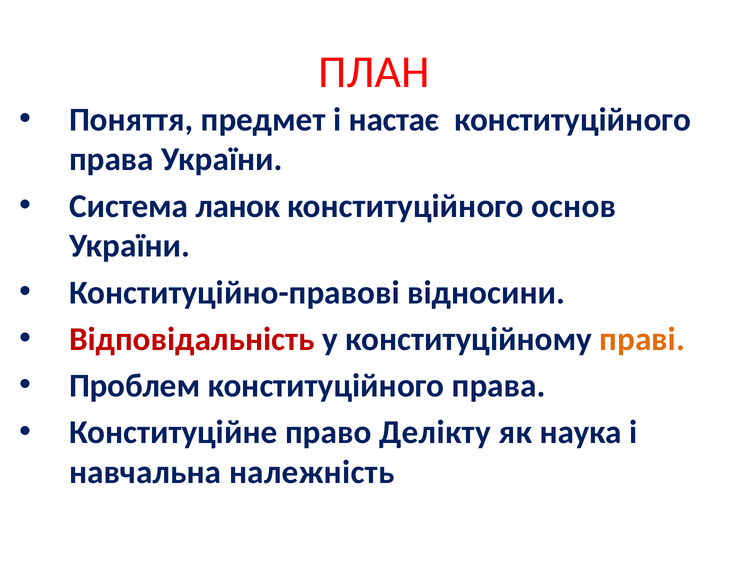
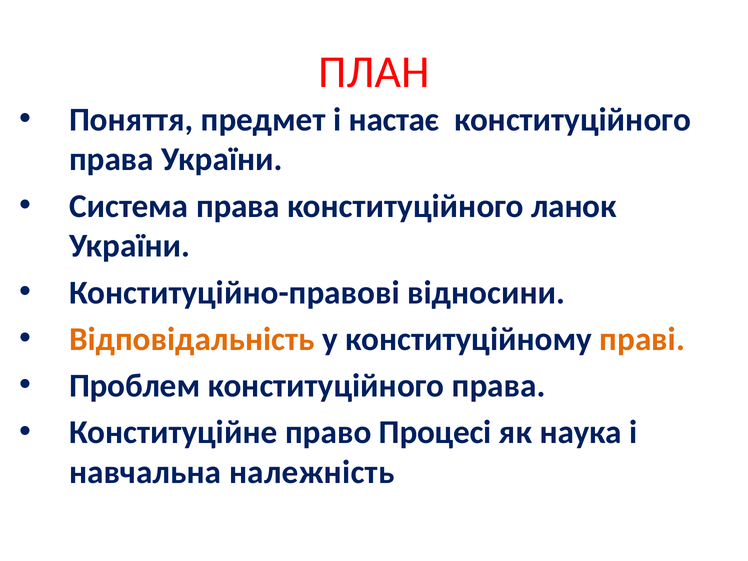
Система ланок: ланок -> права
основ: основ -> ланок
Відповідальність colour: red -> orange
Делікту: Делікту -> Процесі
